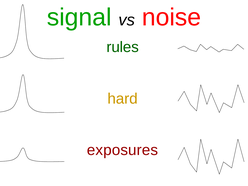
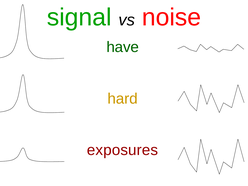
rules: rules -> have
